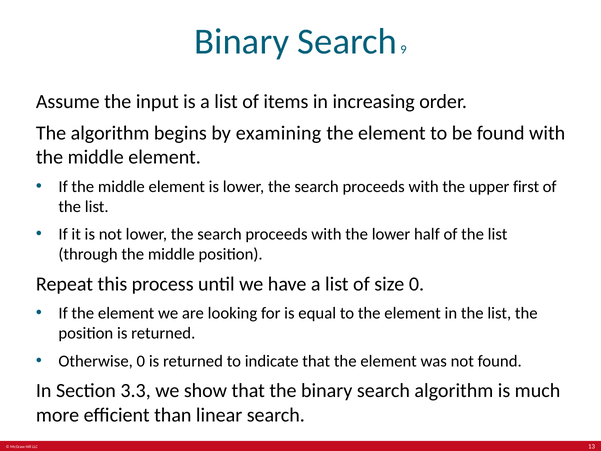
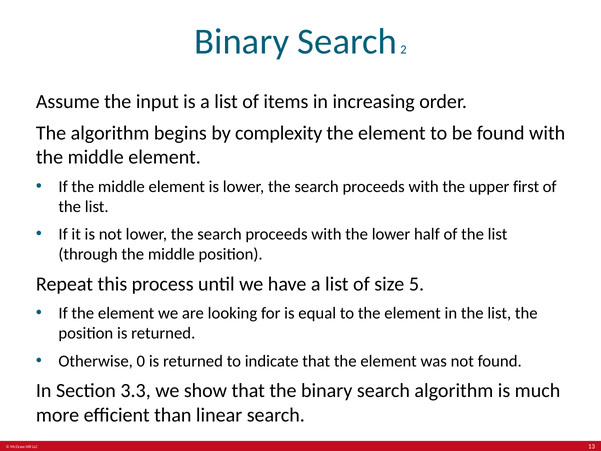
9: 9 -> 2
examining: examining -> complexity
size 0: 0 -> 5
